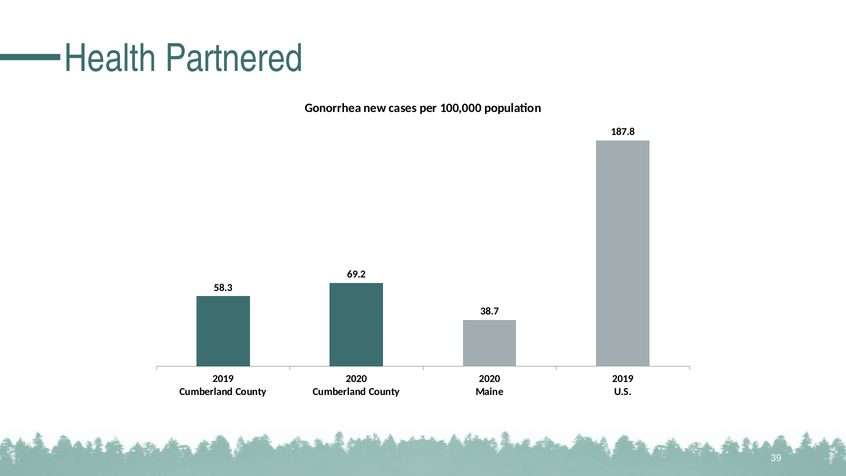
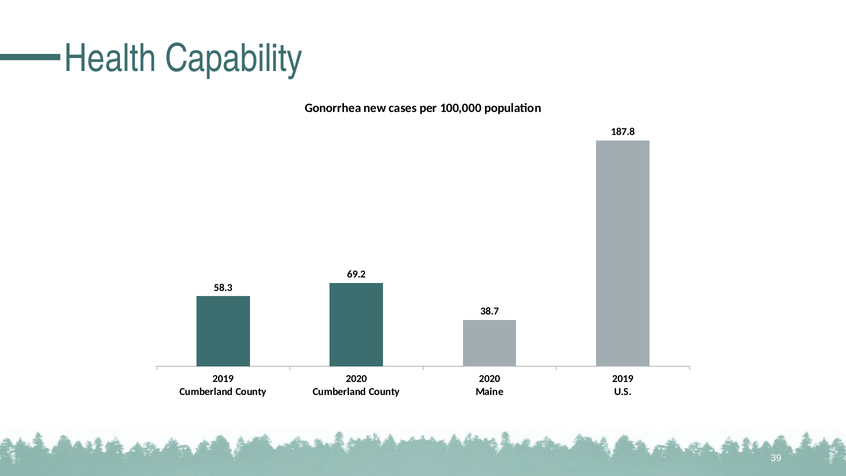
Partnered: Partnered -> Capability
